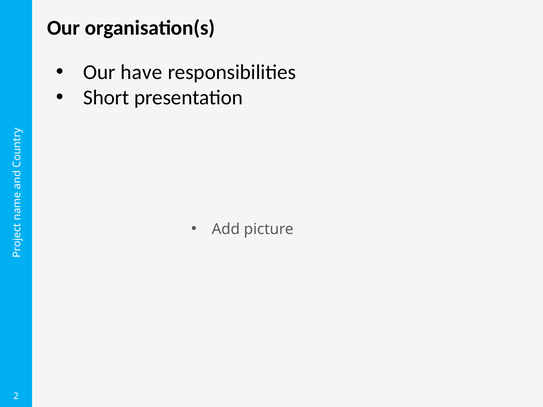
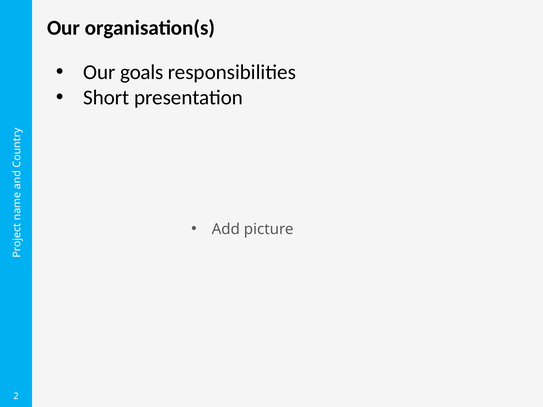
have: have -> goals
